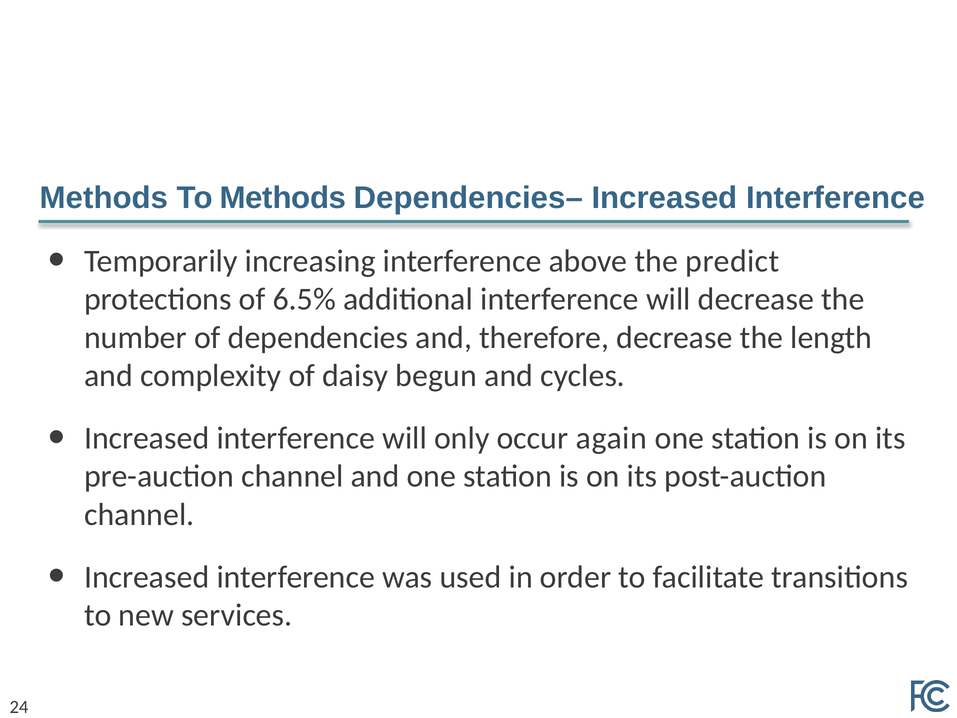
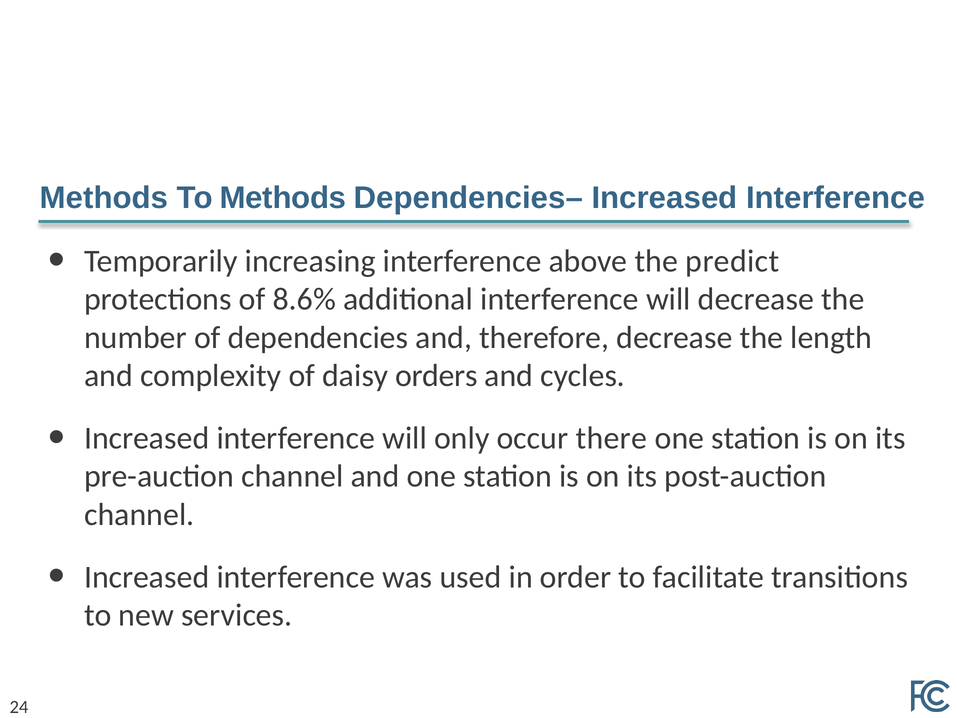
6.5%: 6.5% -> 8.6%
begun: begun -> orders
again: again -> there
